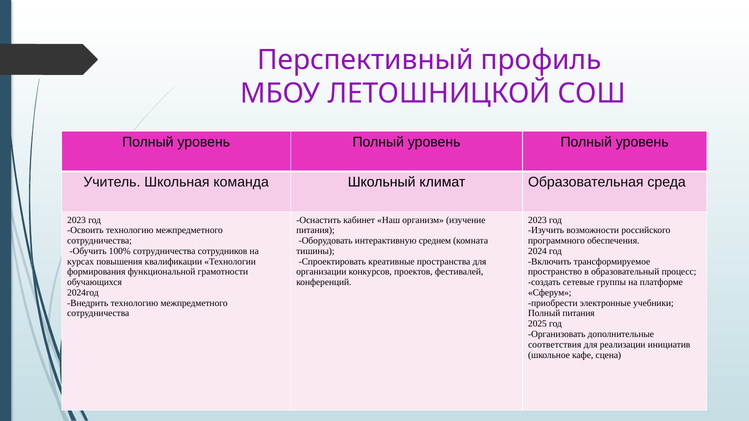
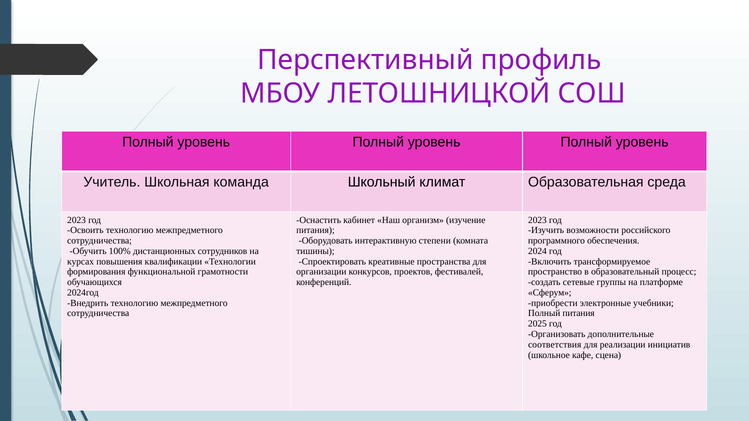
среднем: среднем -> степени
100% сотрудничества: сотрудничества -> дистанционных
